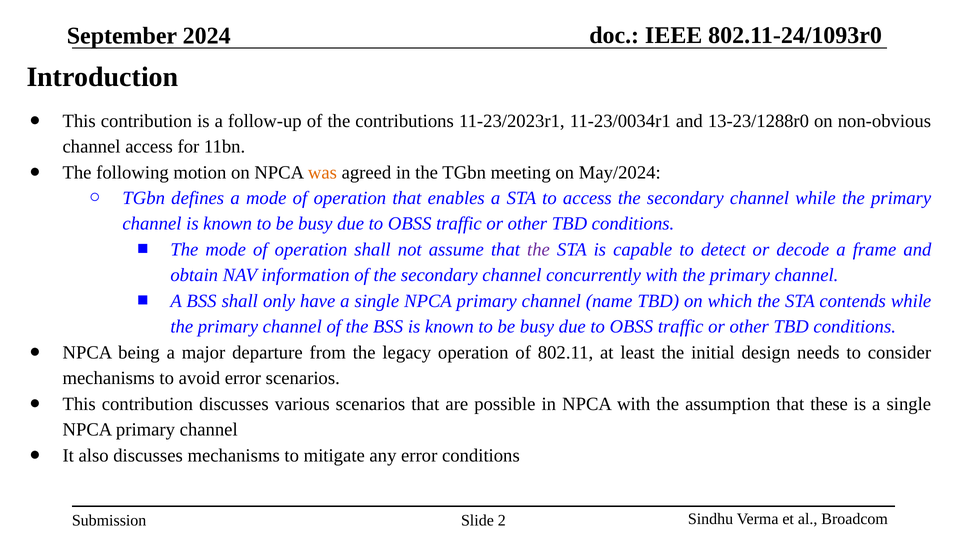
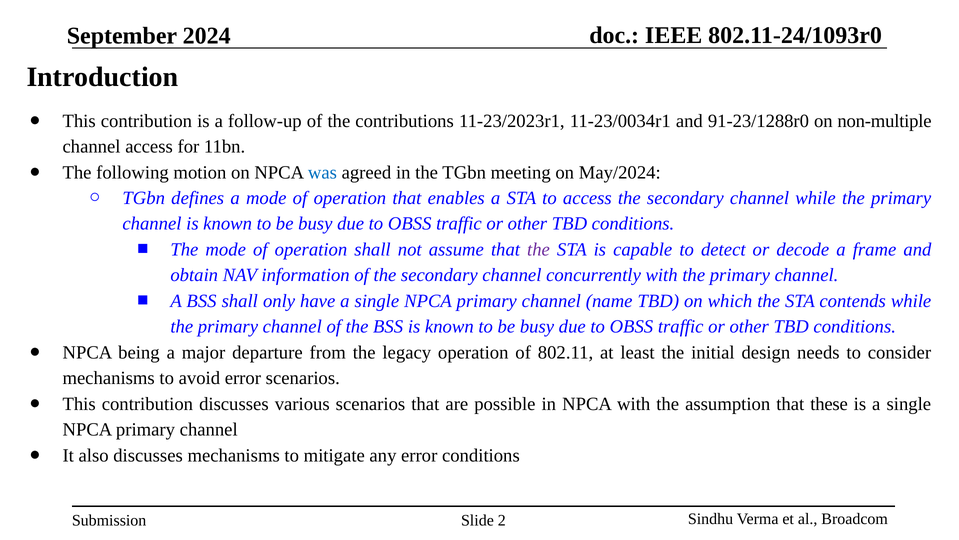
13-23/1288r0: 13-23/1288r0 -> 91-23/1288r0
non-obvious: non-obvious -> non-multiple
was colour: orange -> blue
